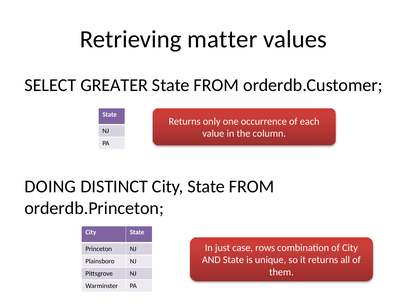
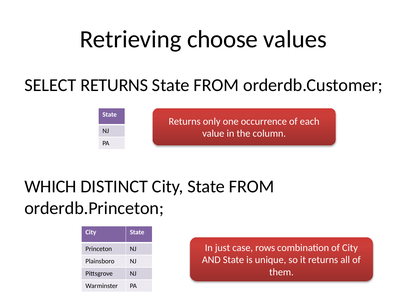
matter: matter -> choose
SELECT GREATER: GREATER -> RETURNS
DOING: DOING -> WHICH
